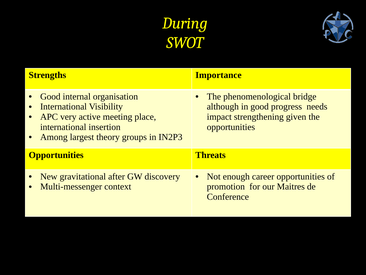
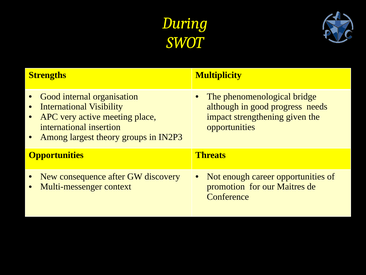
Importance: Importance -> Multiplicity
gravitational: gravitational -> consequence
